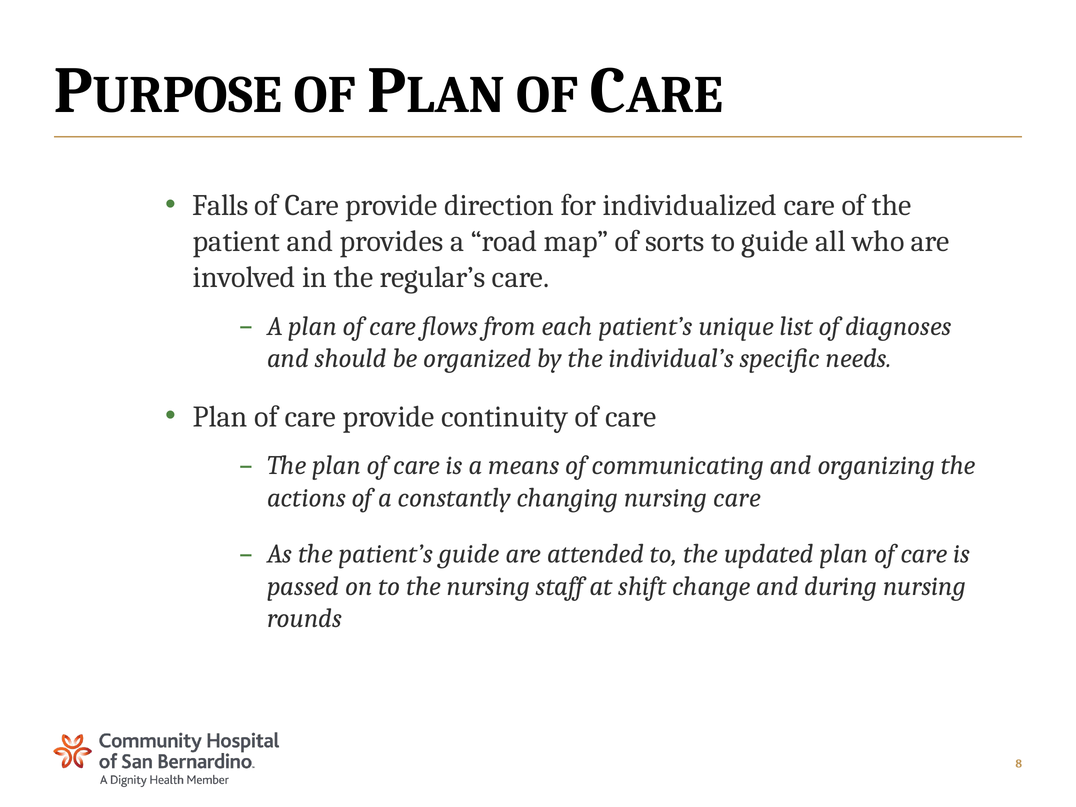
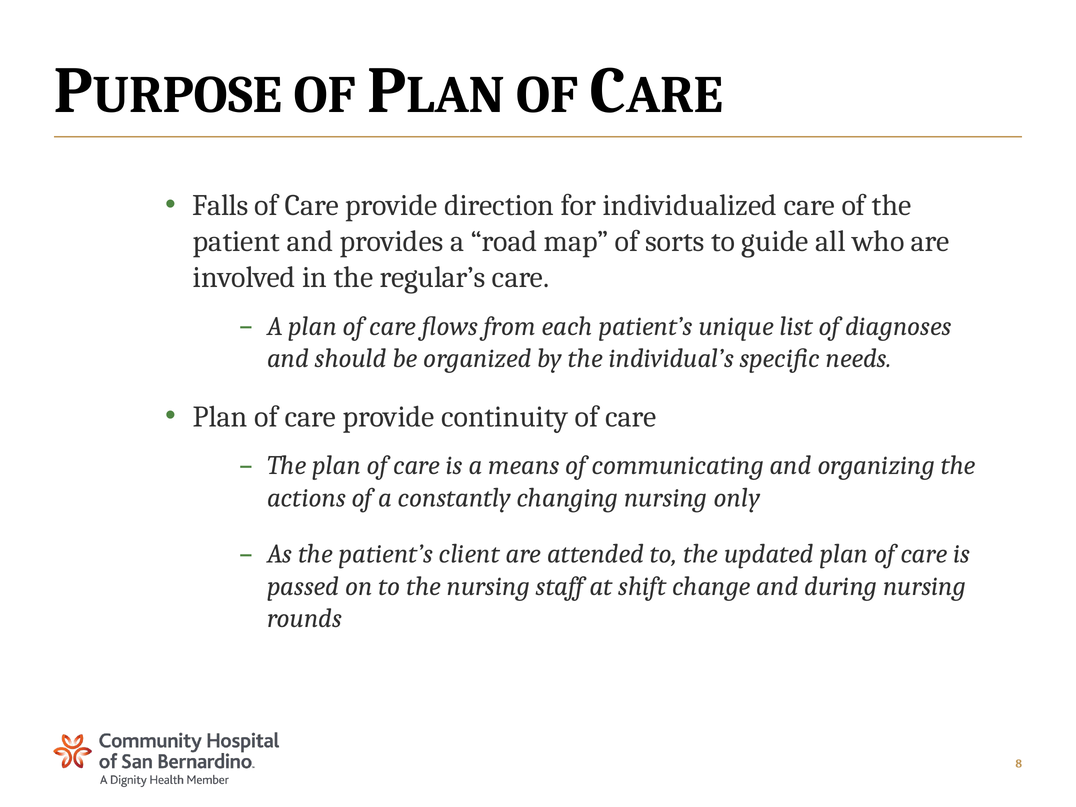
nursing care: care -> only
patient’s guide: guide -> client
